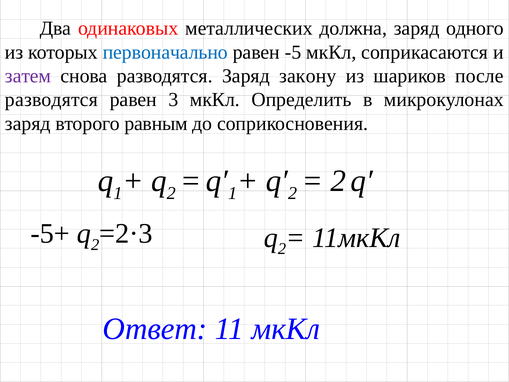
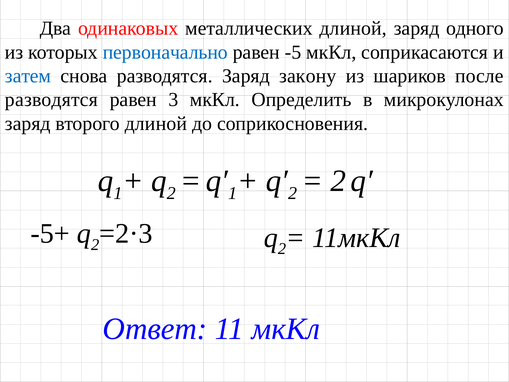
металлических должна: должна -> длиной
затем colour: purple -> blue
второго равным: равным -> длиной
